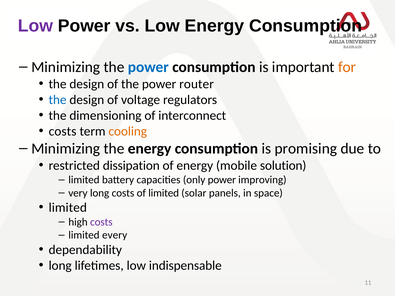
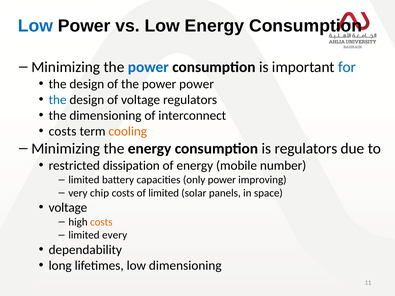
Low at (35, 26) colour: purple -> blue
for colour: orange -> blue
power router: router -> power
is promising: promising -> regulators
solution: solution -> number
very long: long -> chip
limited at (68, 208): limited -> voltage
costs at (101, 222) colour: purple -> orange
low indispensable: indispensable -> dimensioning
